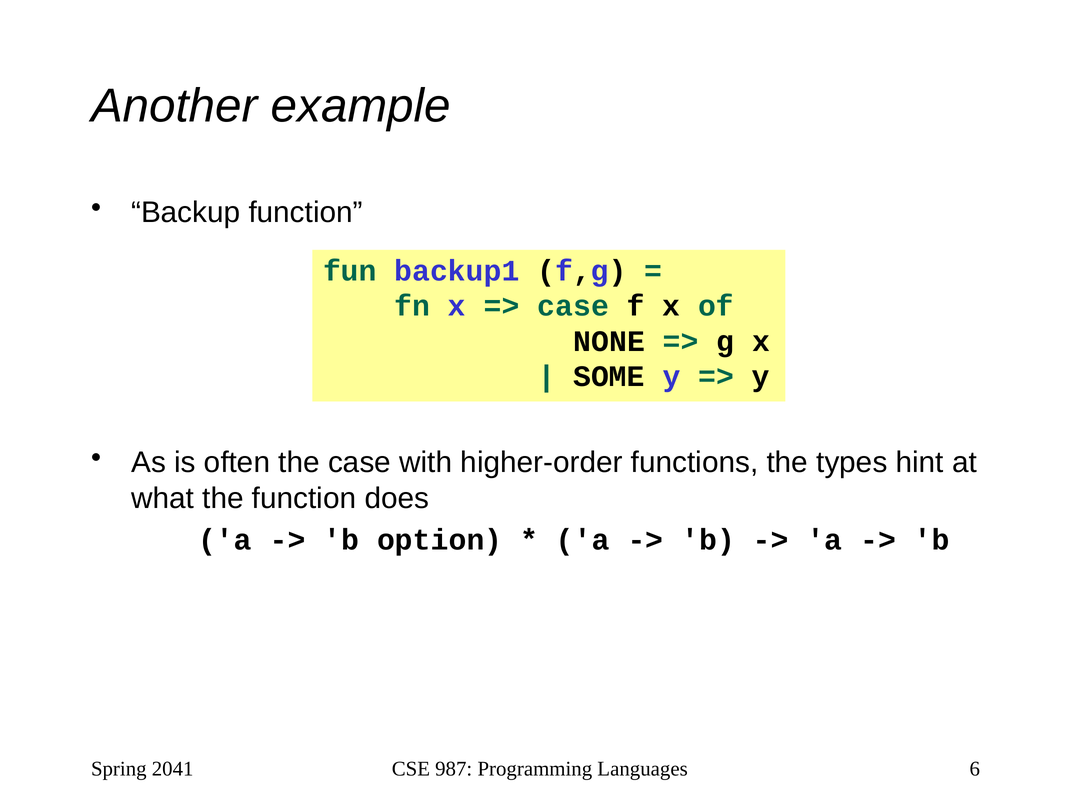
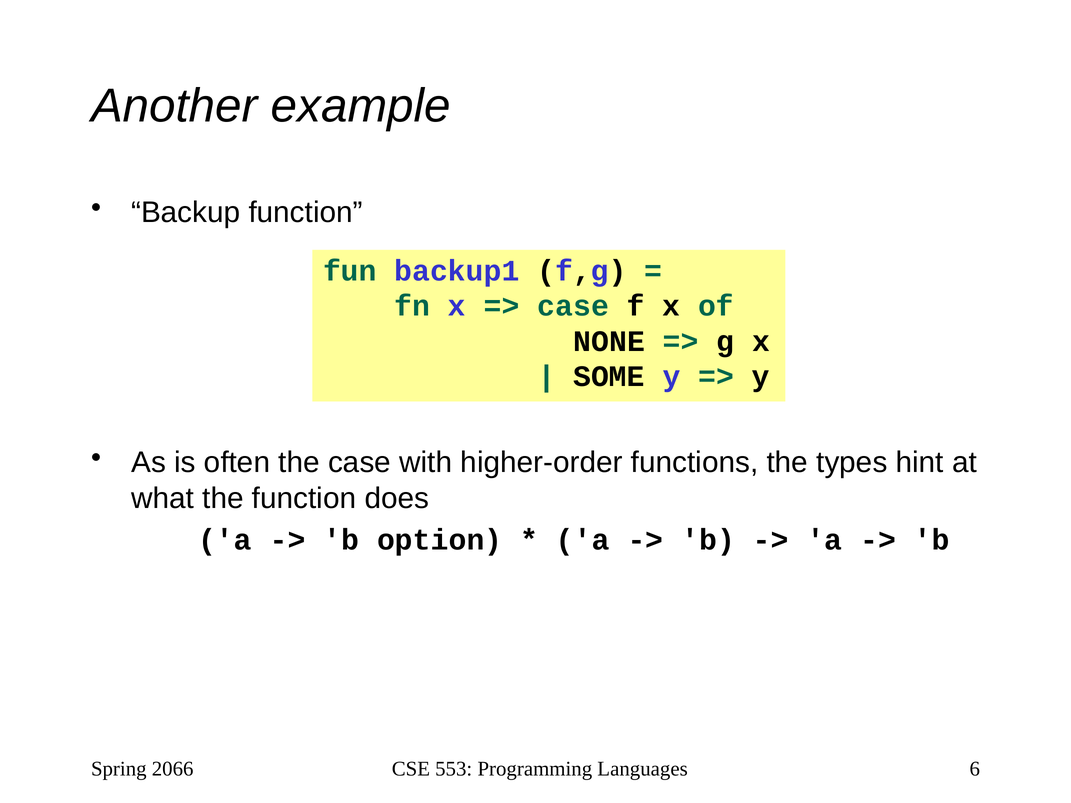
2041: 2041 -> 2066
987: 987 -> 553
